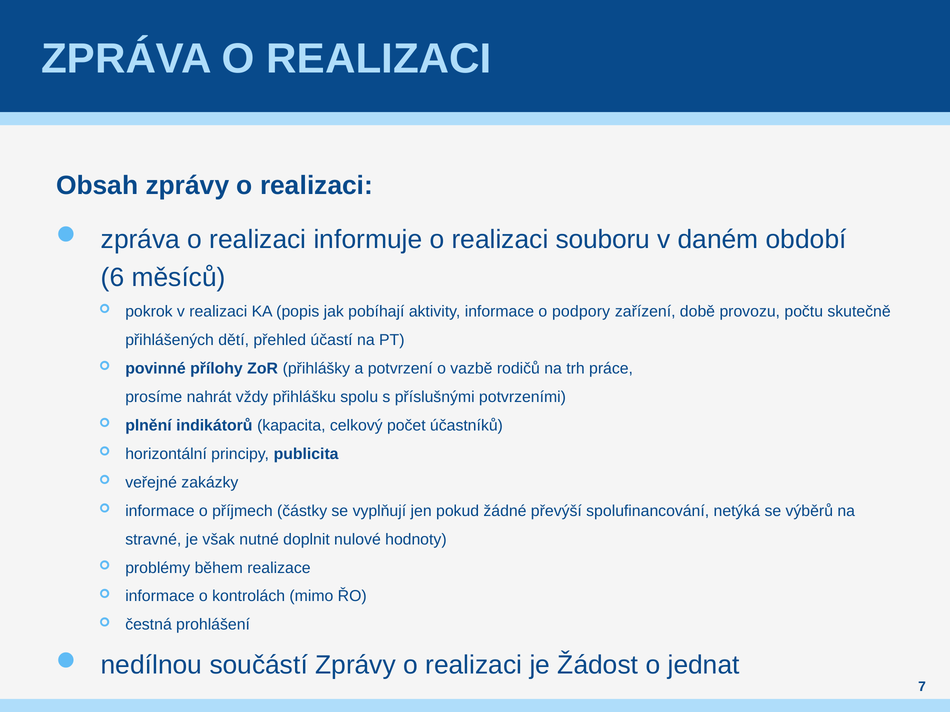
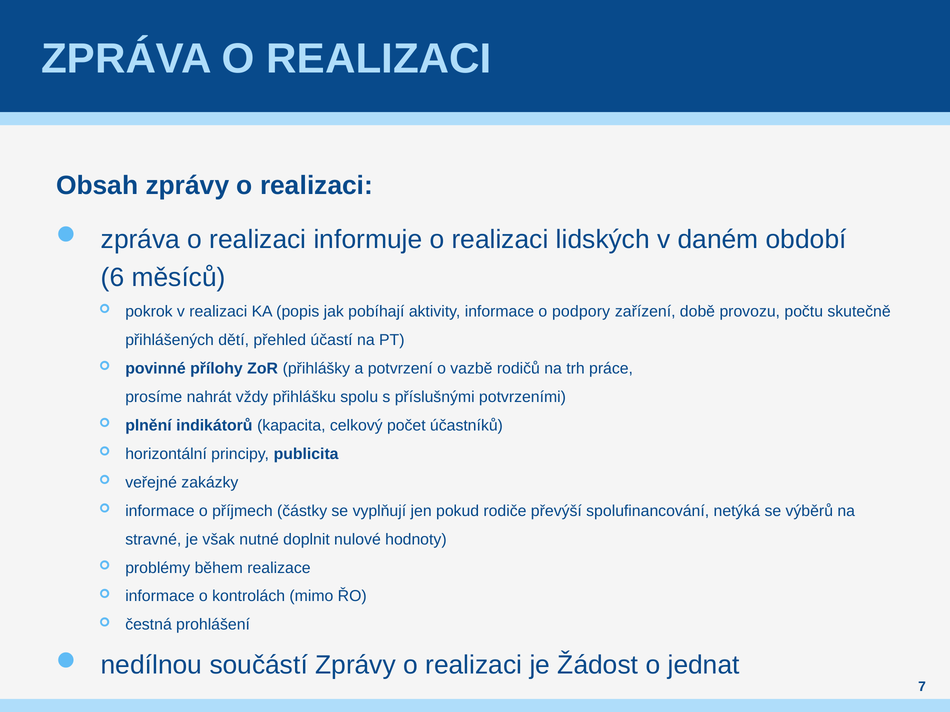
souboru: souboru -> lidských
žádné: žádné -> rodiče
